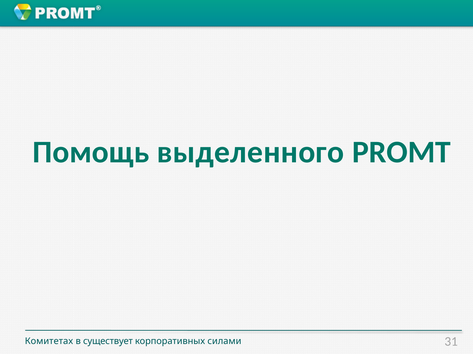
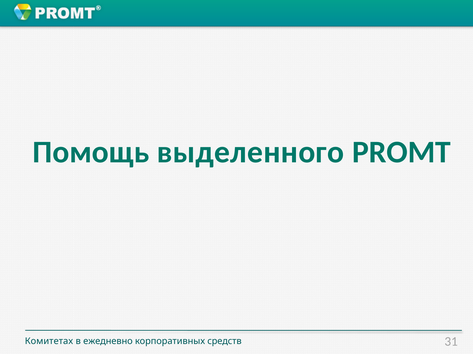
существует: существует -> ежедневно
силами: силами -> средств
